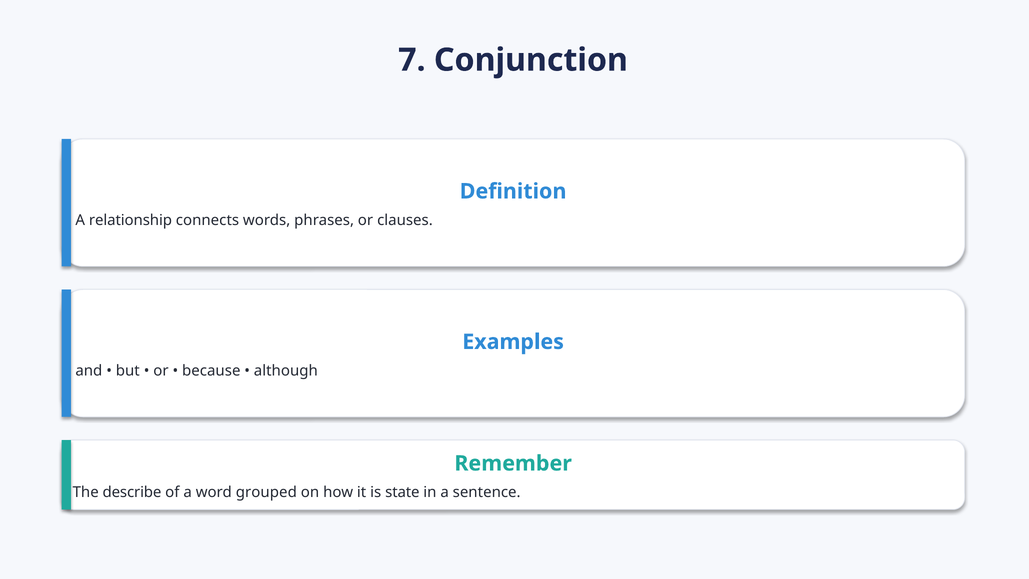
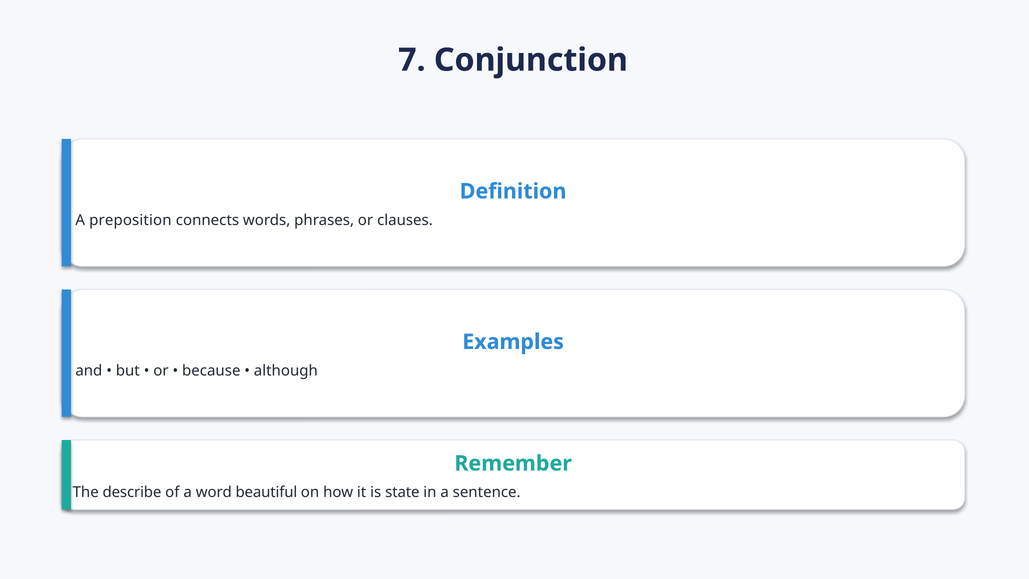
relationship: relationship -> preposition
grouped: grouped -> beautiful
